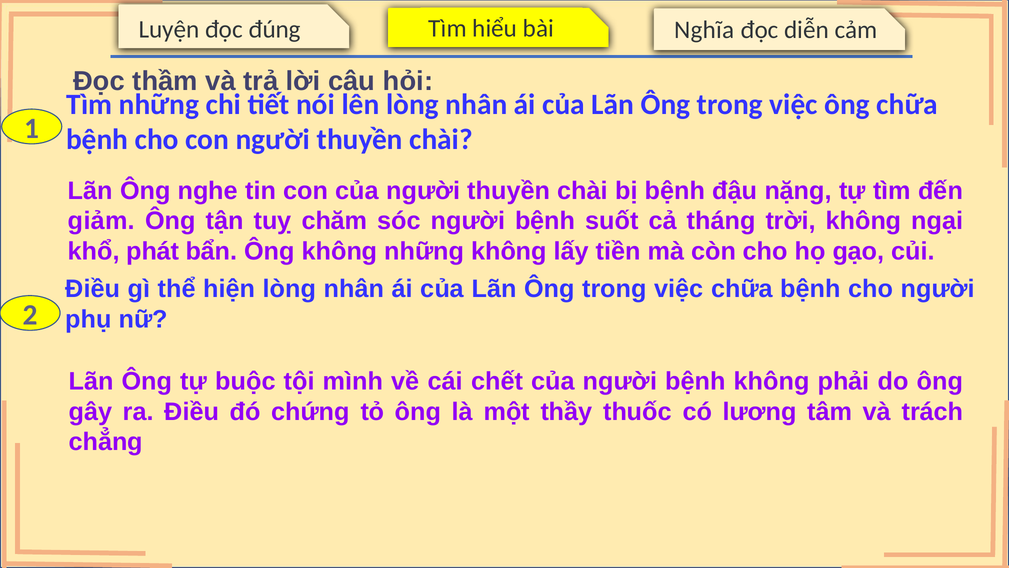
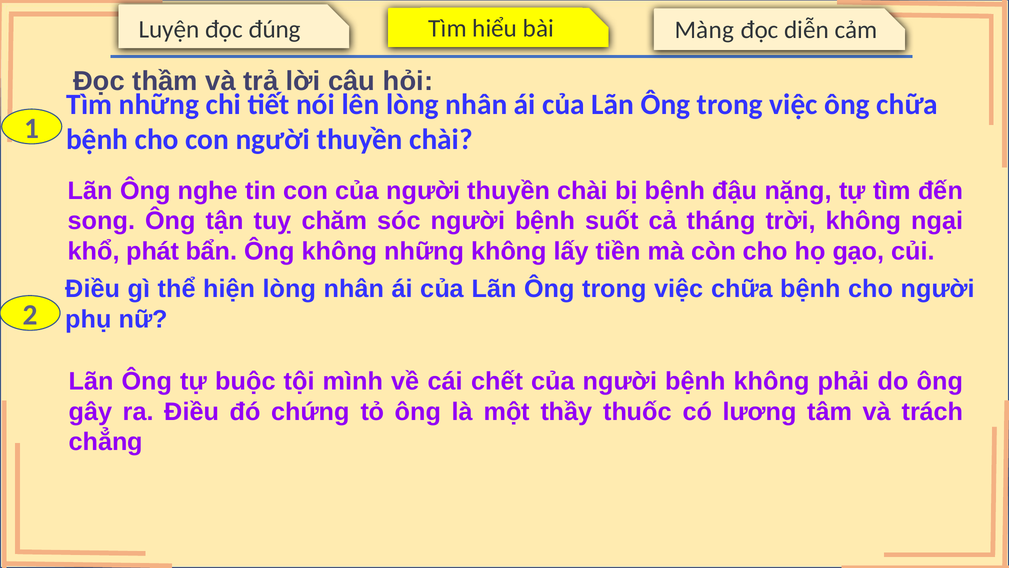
Nghĩa: Nghĩa -> Màng
giảm: giảm -> song
